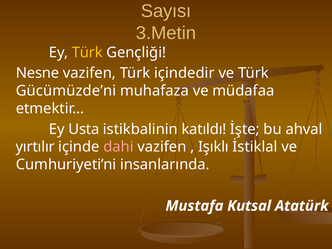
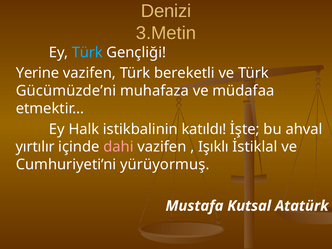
Sayısı: Sayısı -> Denizi
Türk at (87, 52) colour: yellow -> light blue
Nesne: Nesne -> Yerine
içindedir: içindedir -> bereketli
Usta: Usta -> Halk
insanlarında: insanlarında -> yürüyormuş
